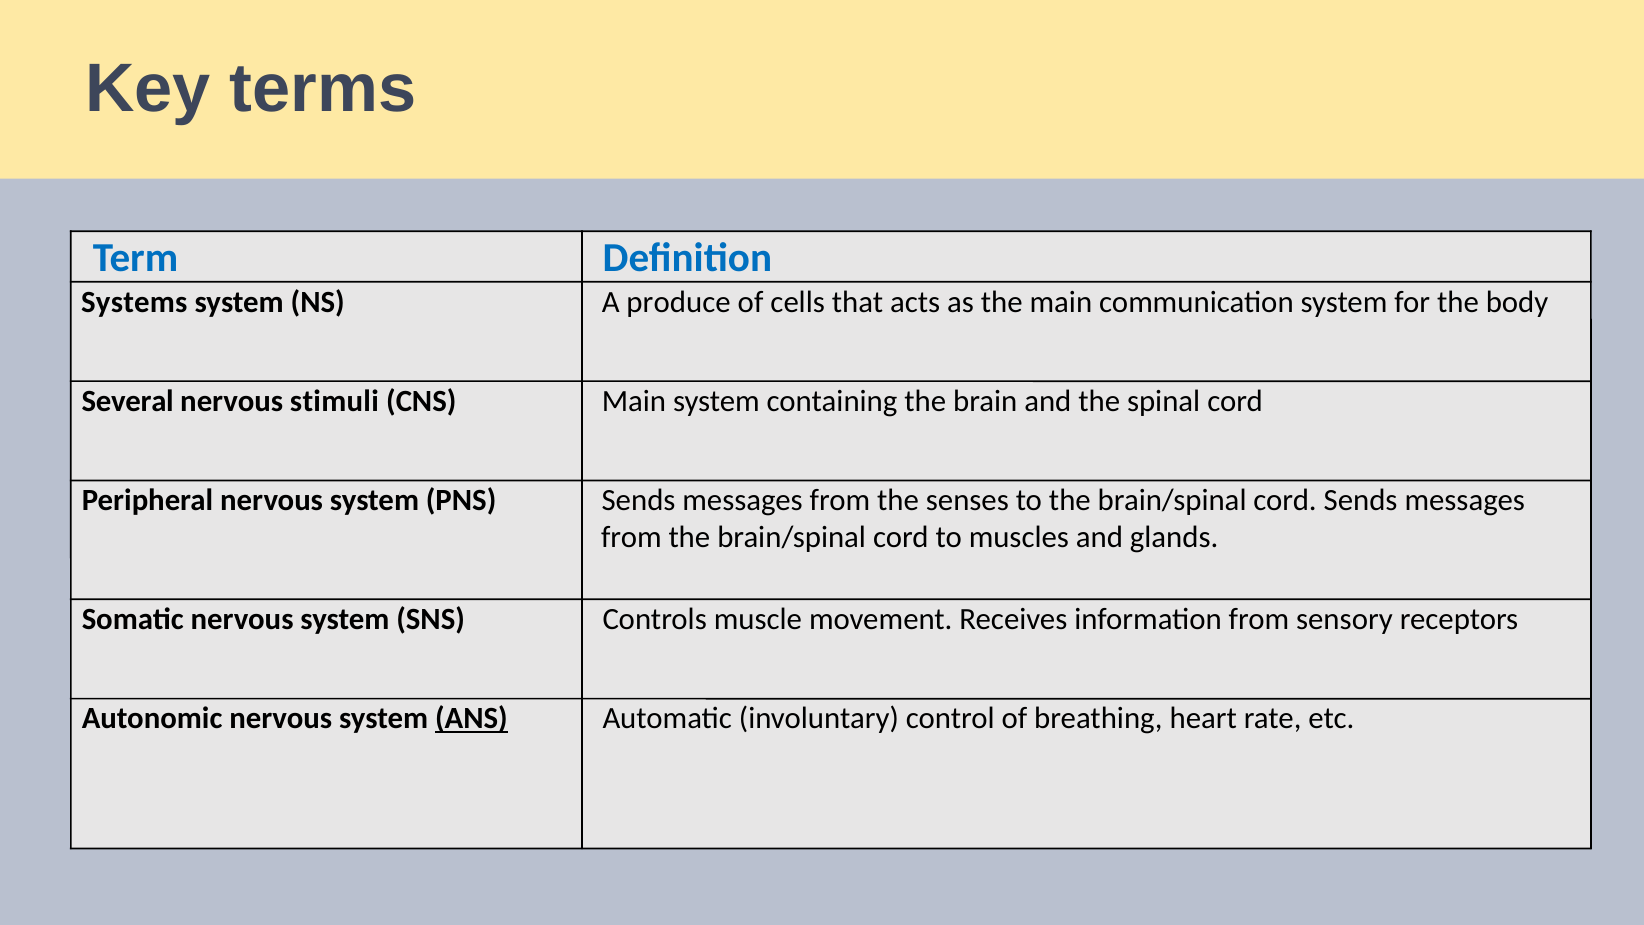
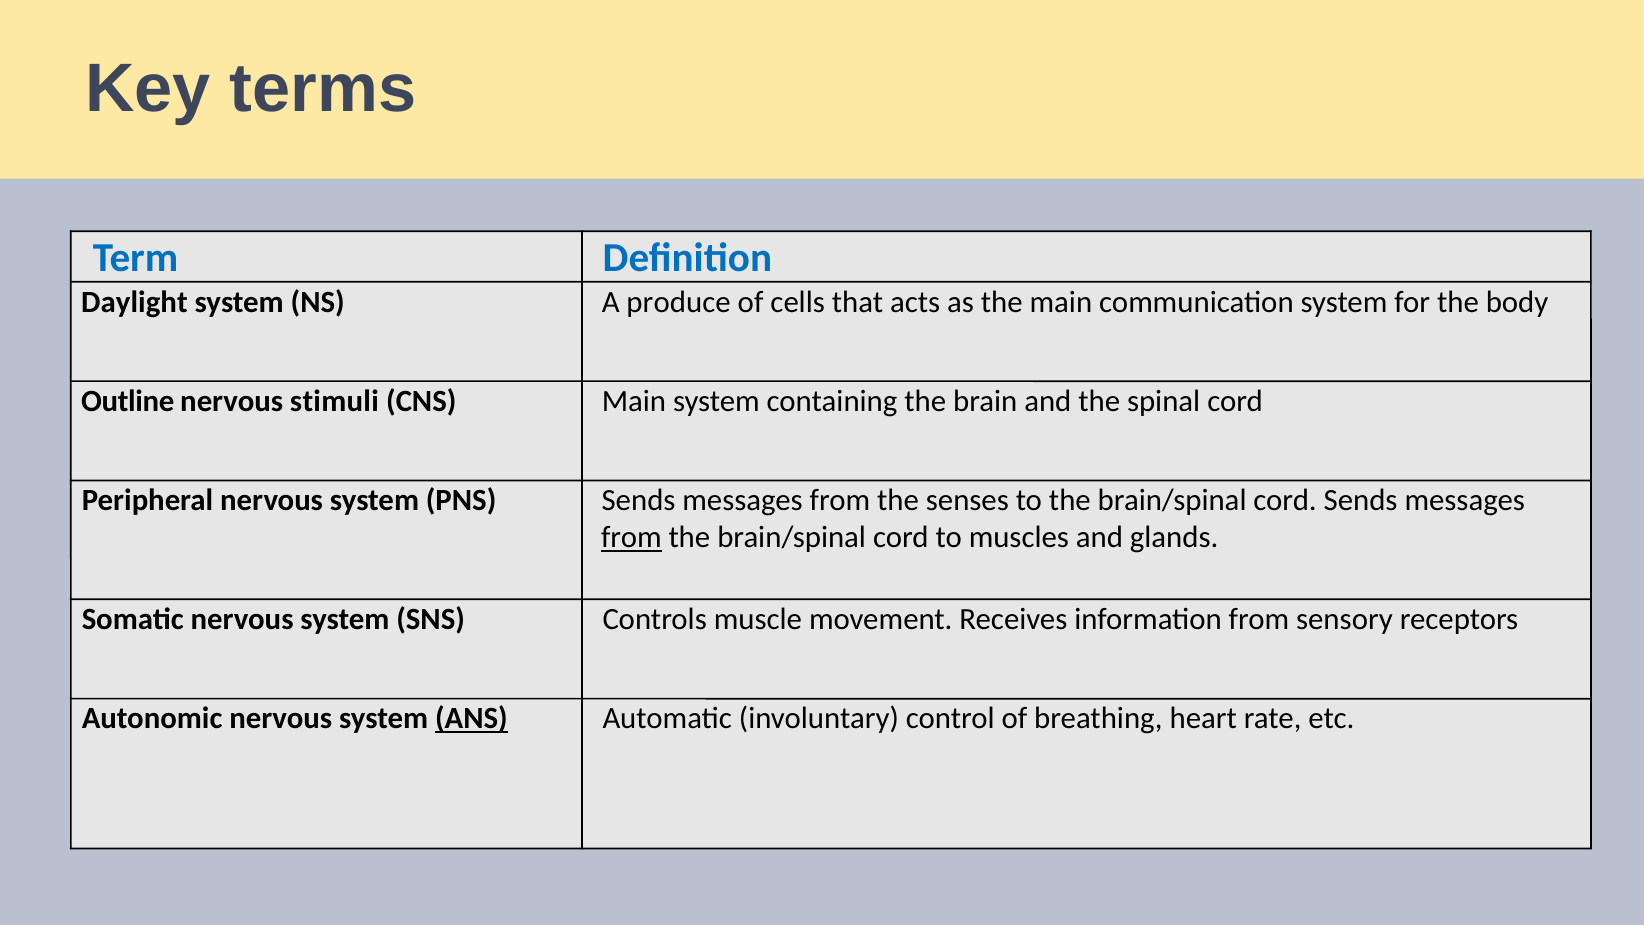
Systems: Systems -> Daylight
Several: Several -> Outline
from at (631, 538) underline: none -> present
